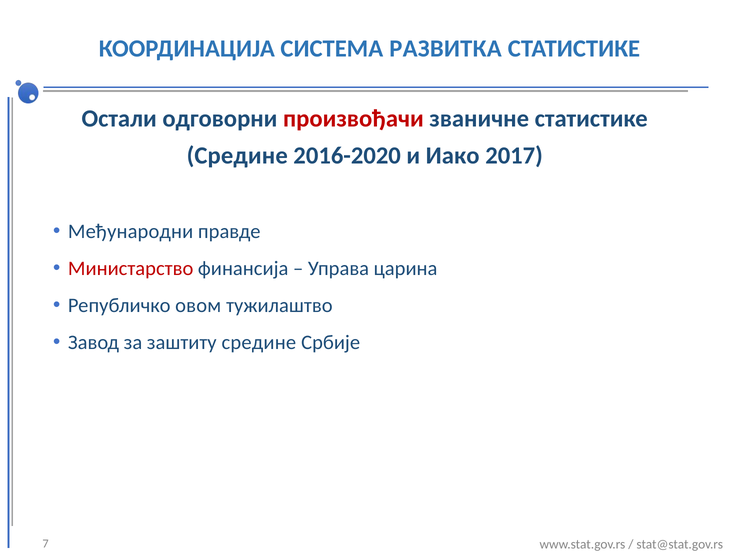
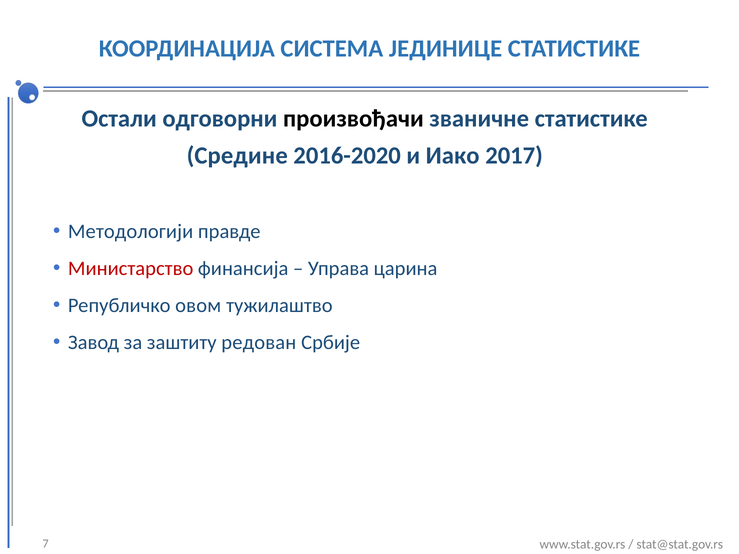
РАЗВИТКА: РАЗВИТКА -> ЈЕДИНИЦЕ
произвођачи colour: red -> black
Међународни: Међународни -> Методологији
заштиту средине: средине -> редован
